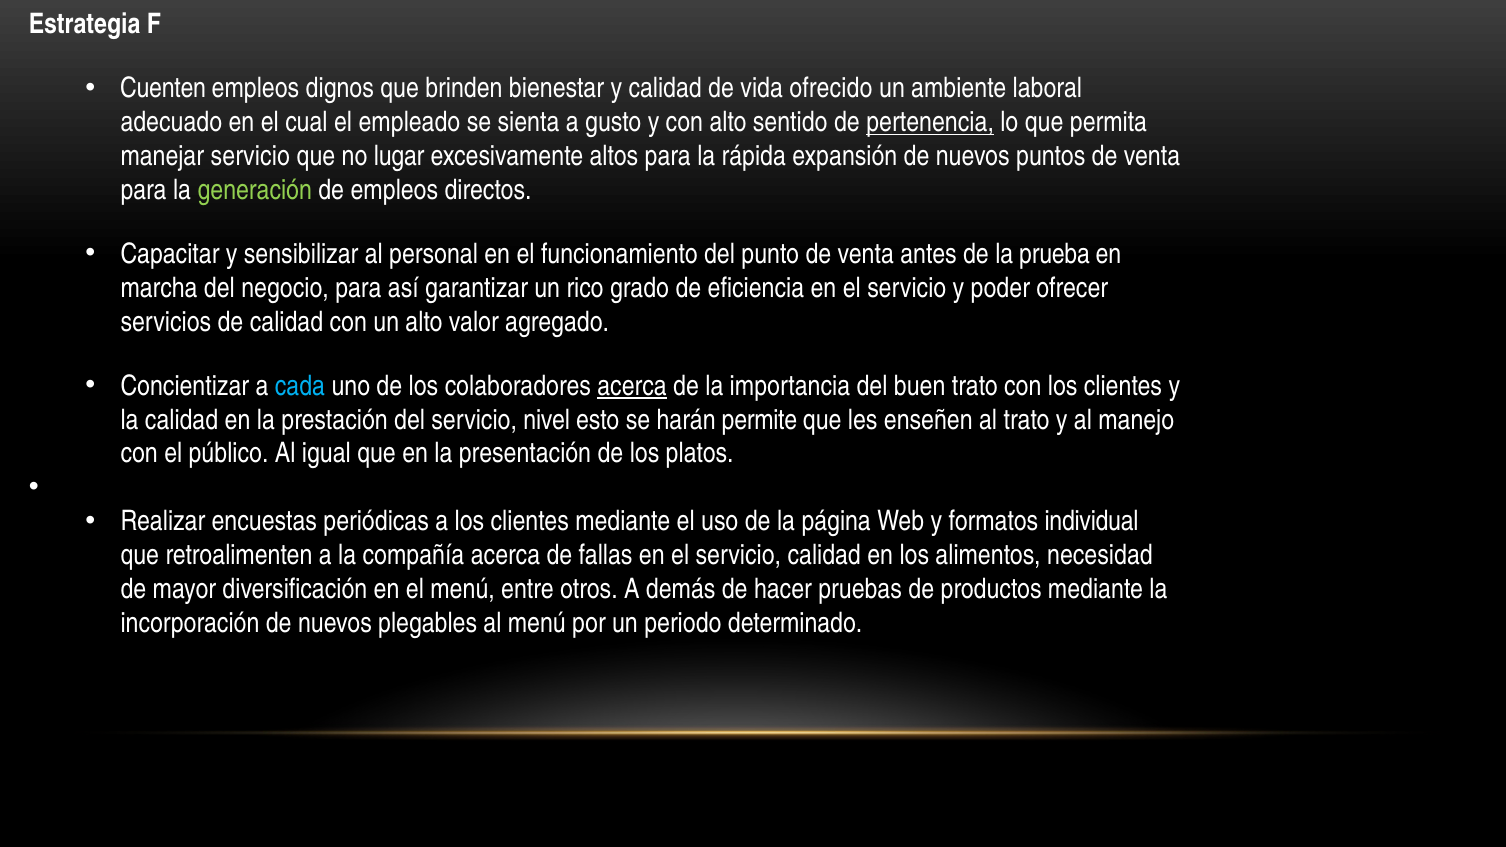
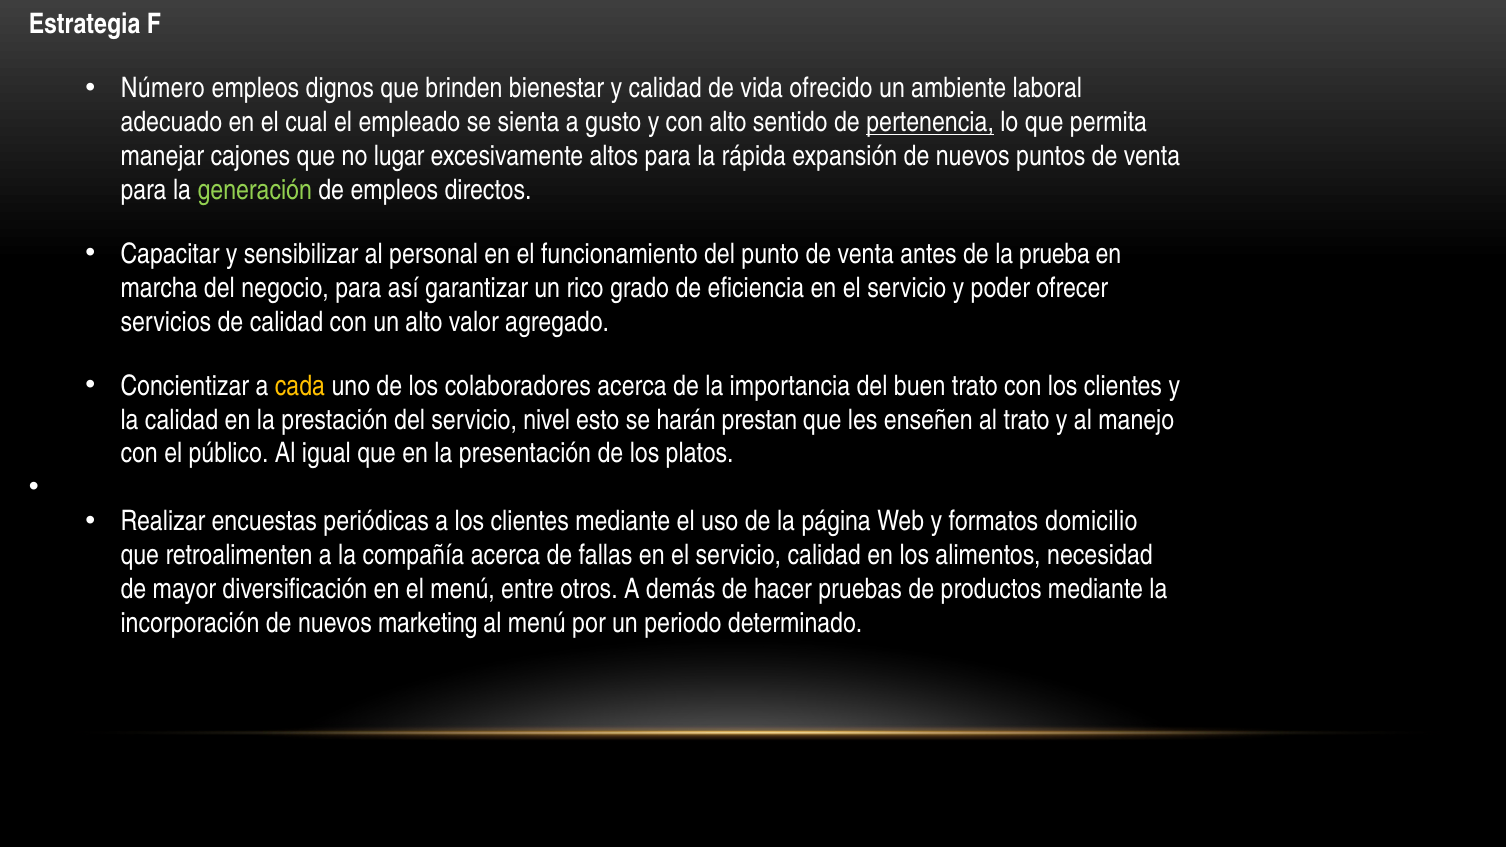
Cuenten: Cuenten -> Número
manejar servicio: servicio -> cajones
cada colour: light blue -> yellow
acerca at (632, 386) underline: present -> none
permite: permite -> prestan
individual: individual -> domicilio
plegables: plegables -> marketing
